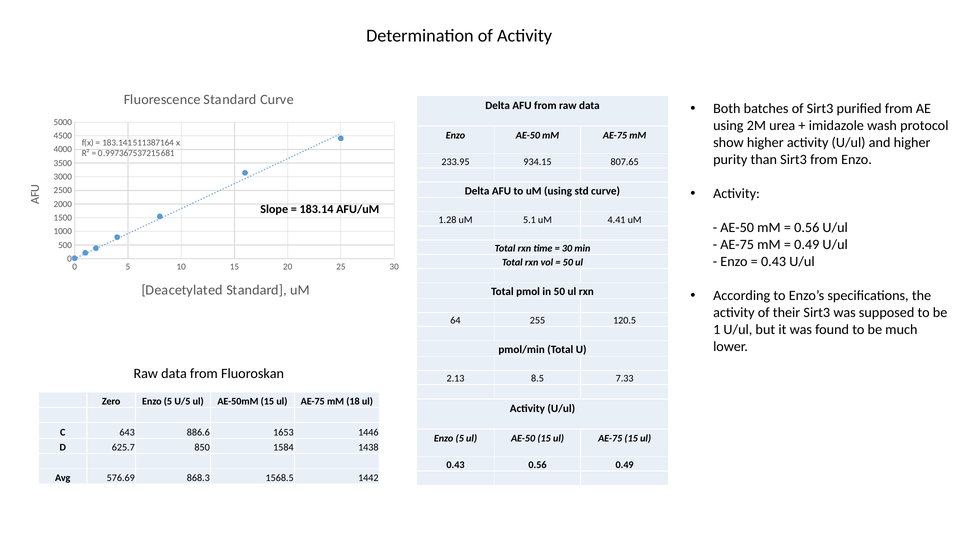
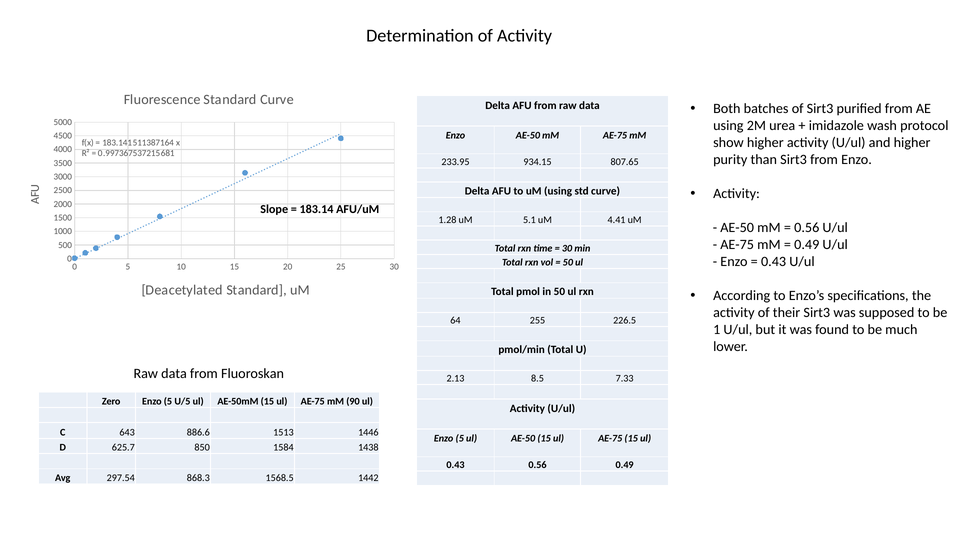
120.5: 120.5 -> 226.5
18: 18 -> 90
1653: 1653 -> 1513
576.69: 576.69 -> 297.54
